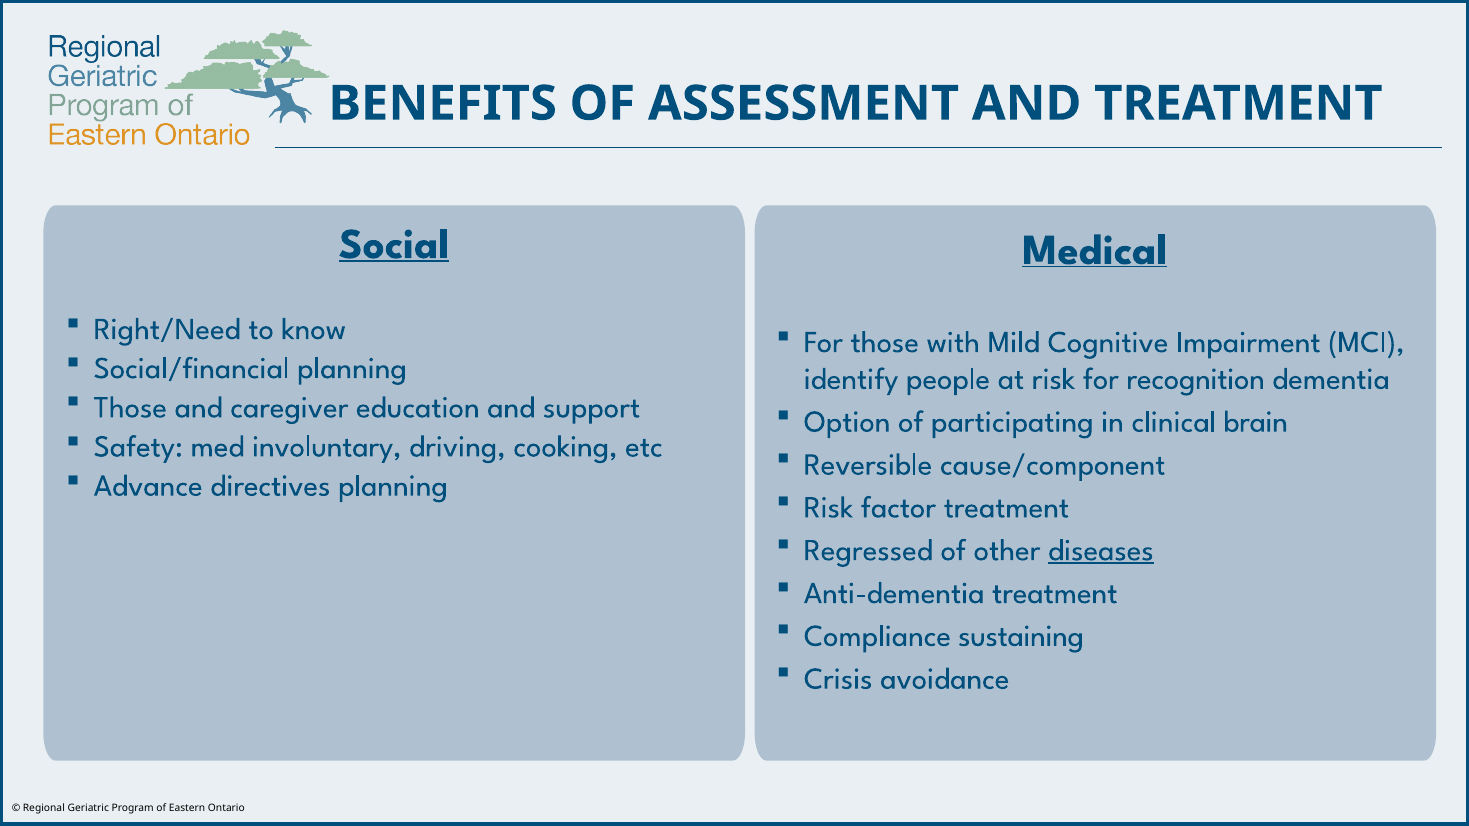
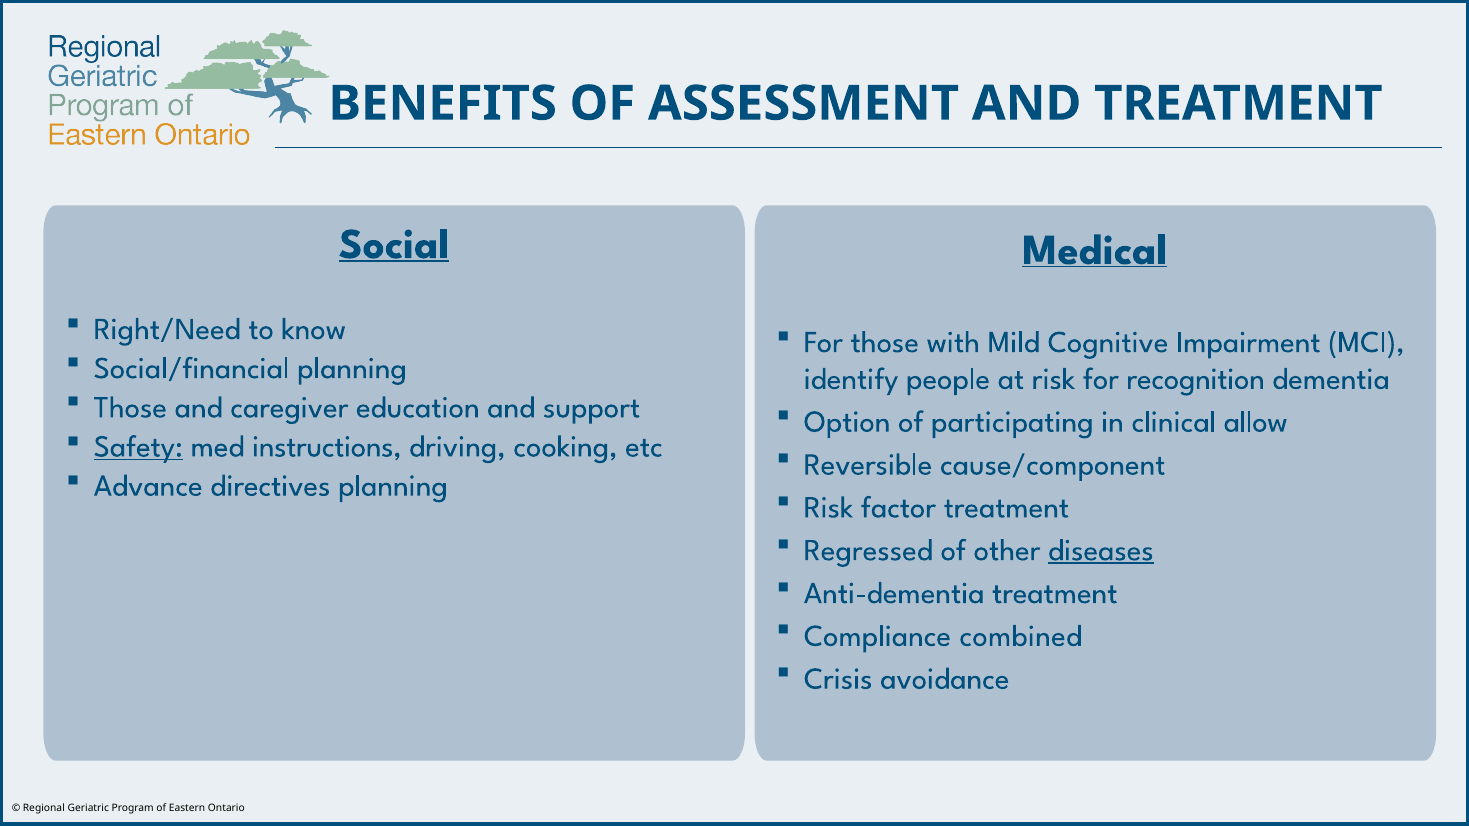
brain: brain -> allow
Safety underline: none -> present
involuntary: involuntary -> instructions
sustaining: sustaining -> combined
